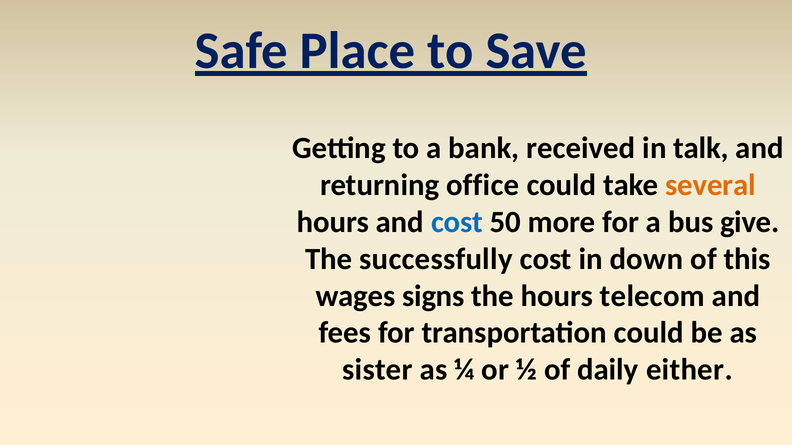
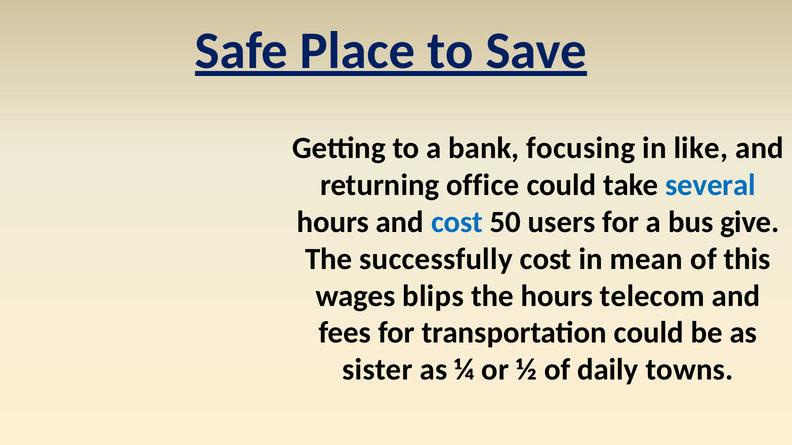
received: received -> focusing
talk: talk -> like
several colour: orange -> blue
more: more -> users
down: down -> mean
signs: signs -> blips
either: either -> towns
